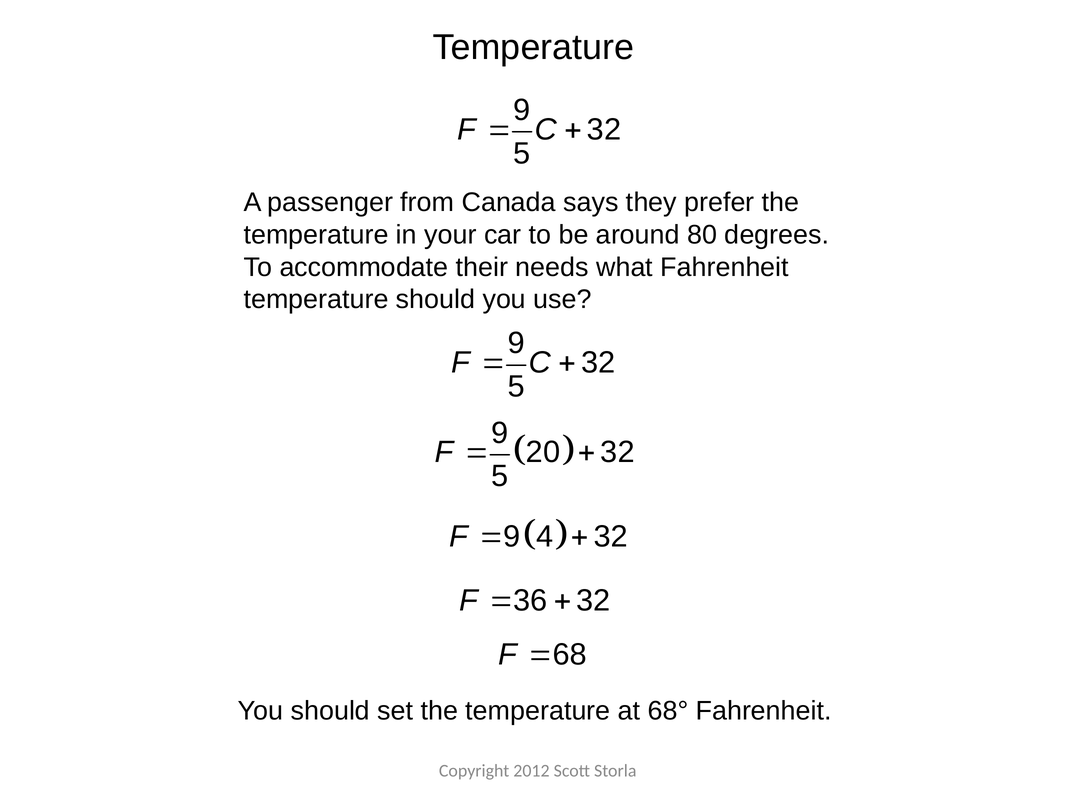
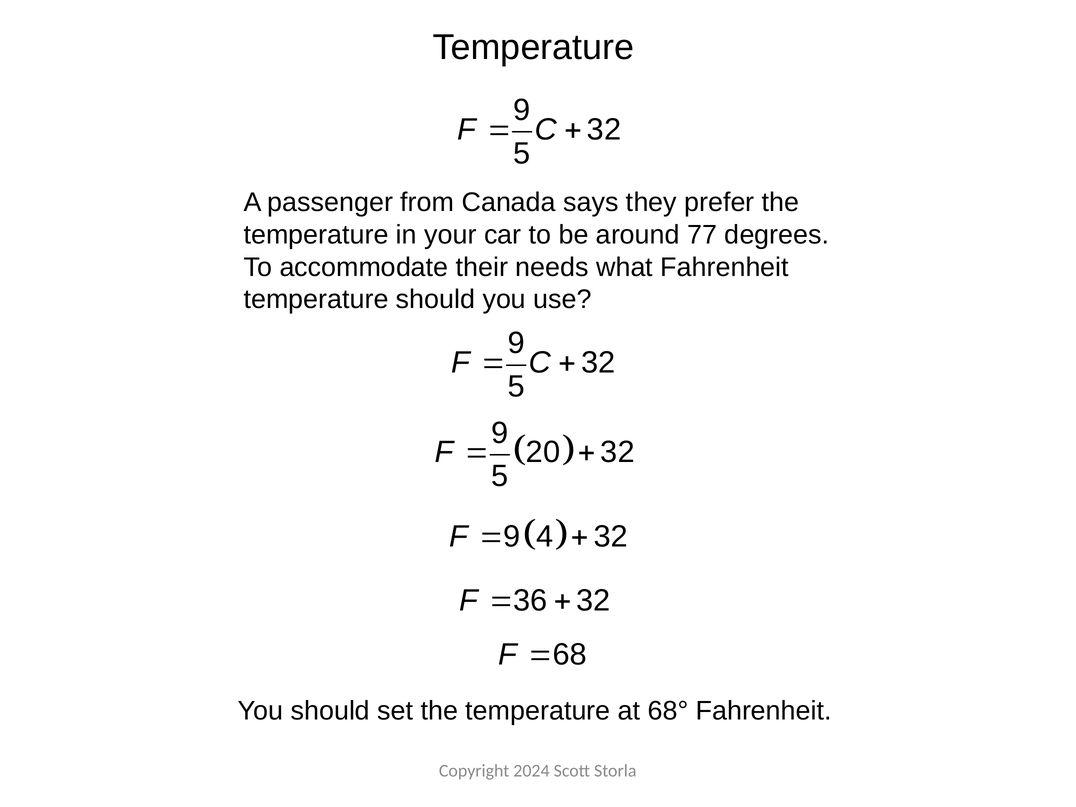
80: 80 -> 77
2012: 2012 -> 2024
